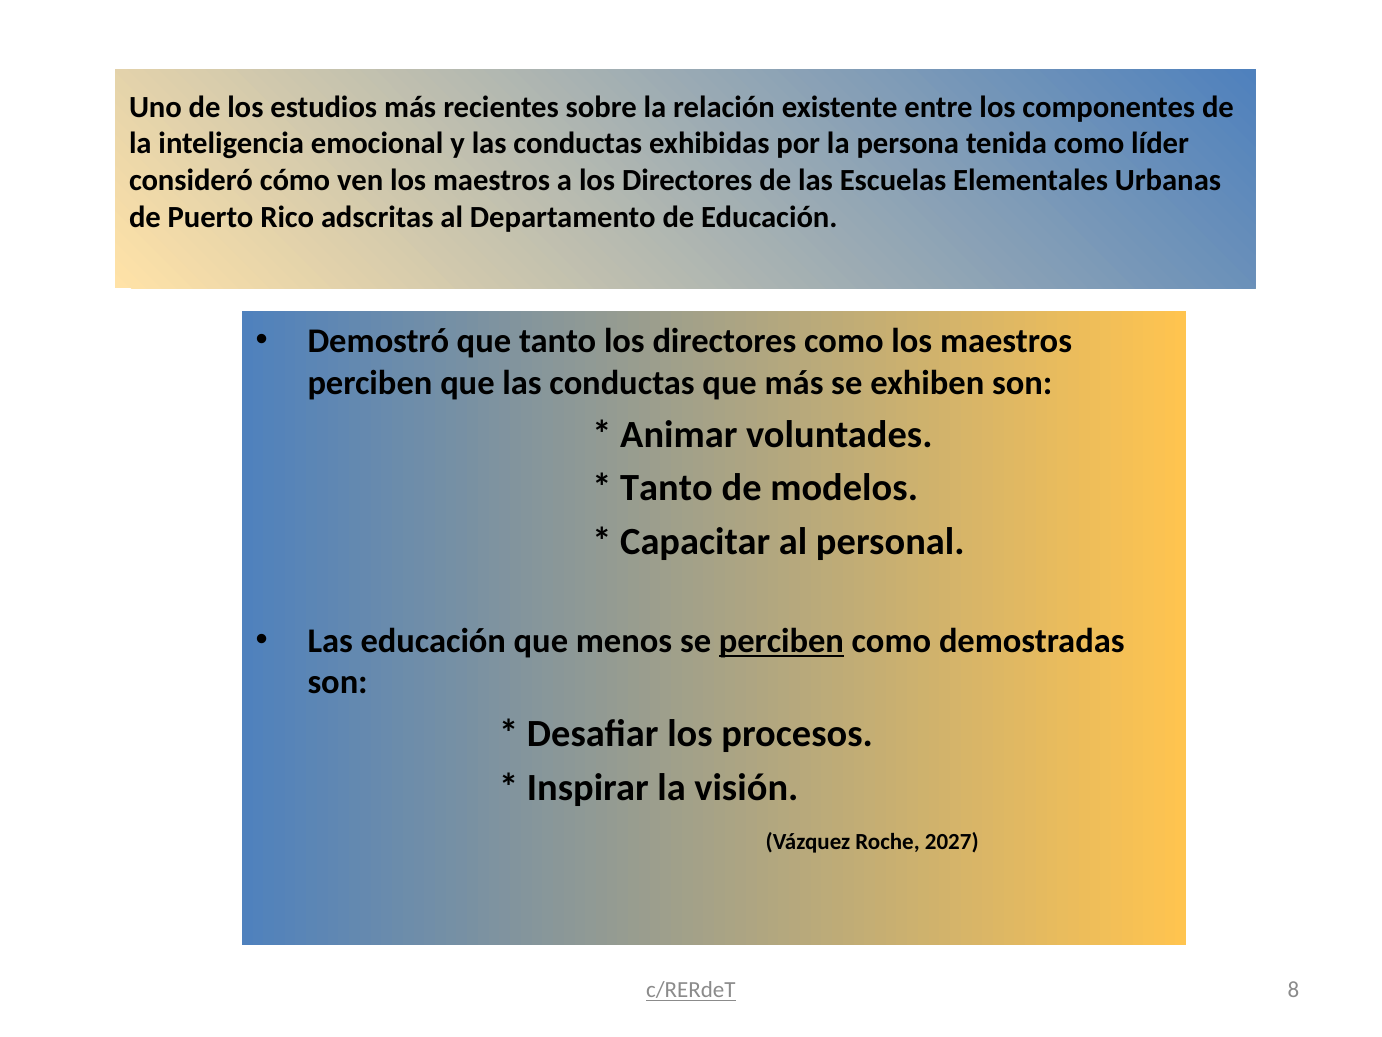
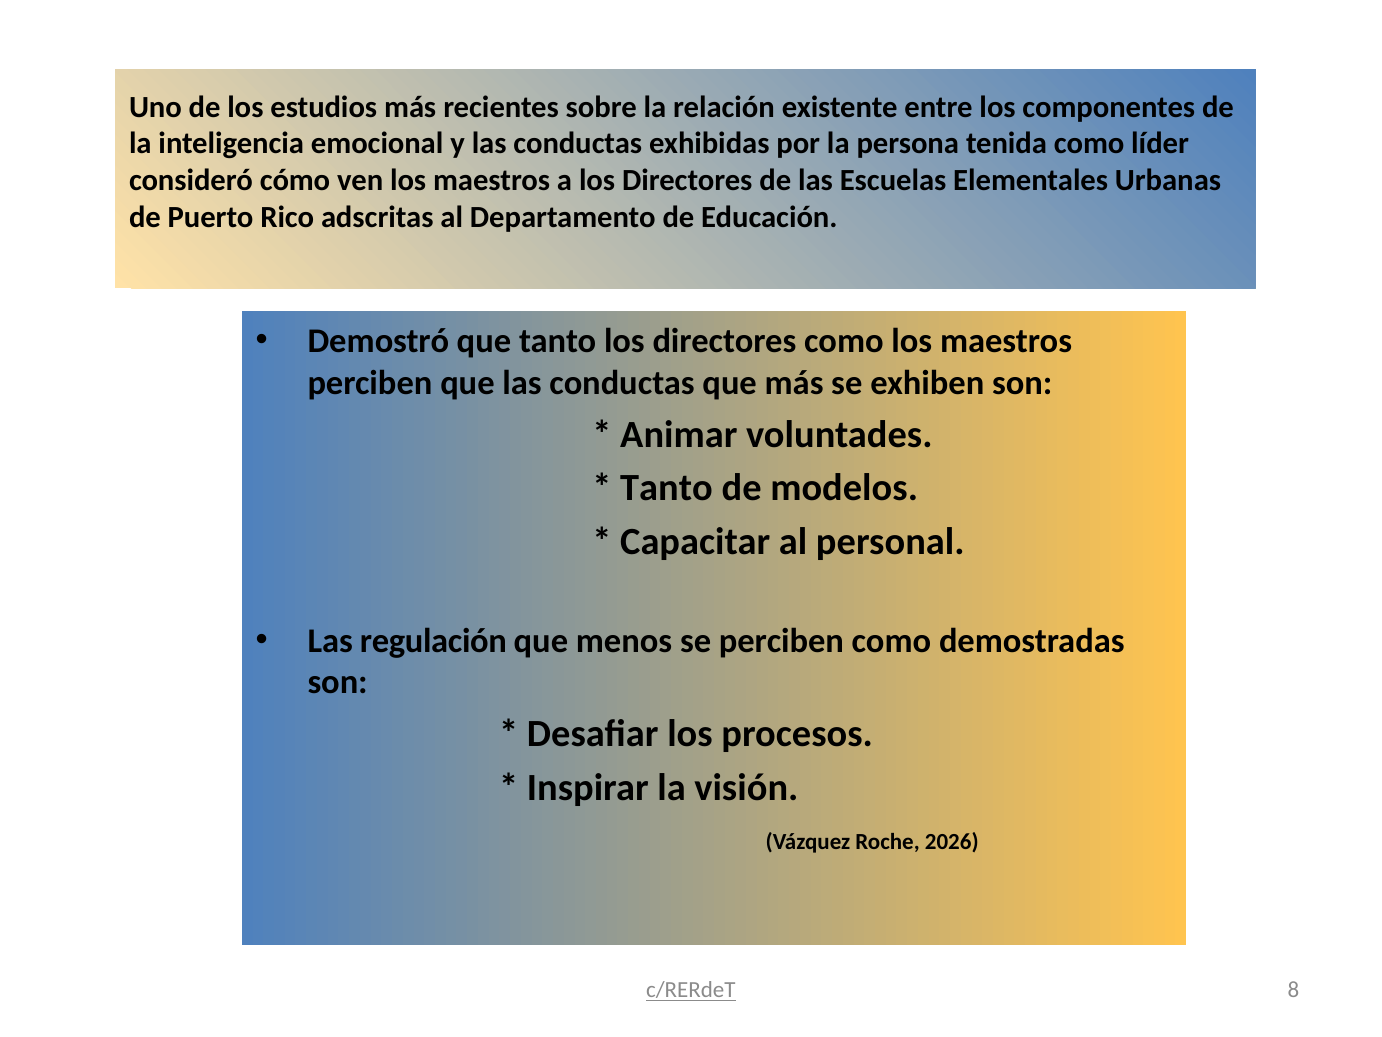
Las educación: educación -> regulación
perciben at (781, 640) underline: present -> none
2027: 2027 -> 2026
